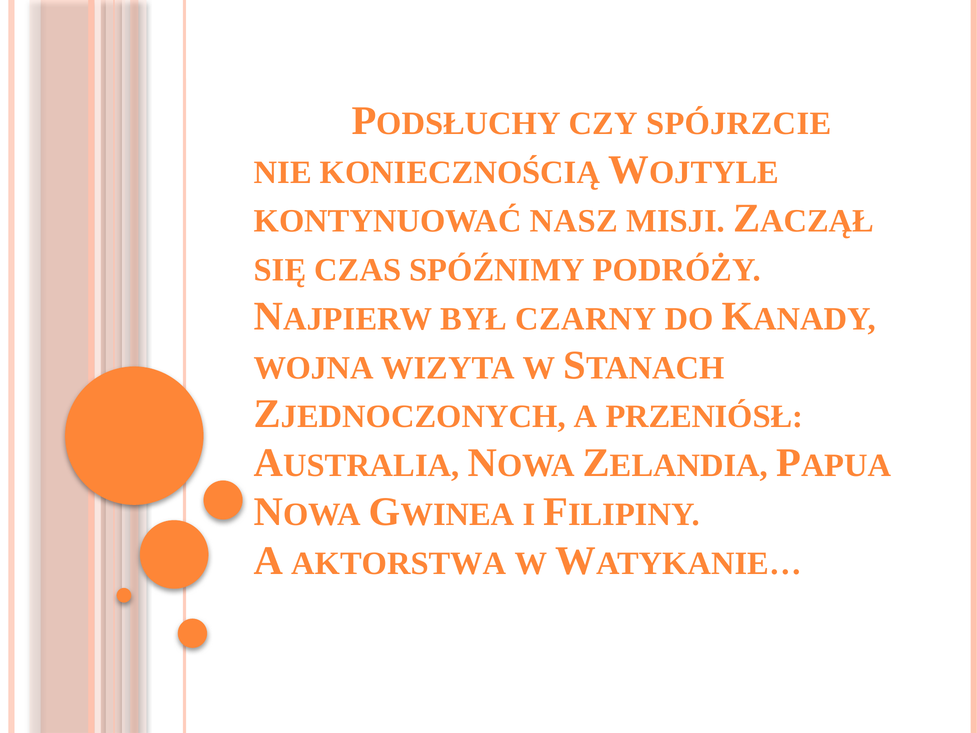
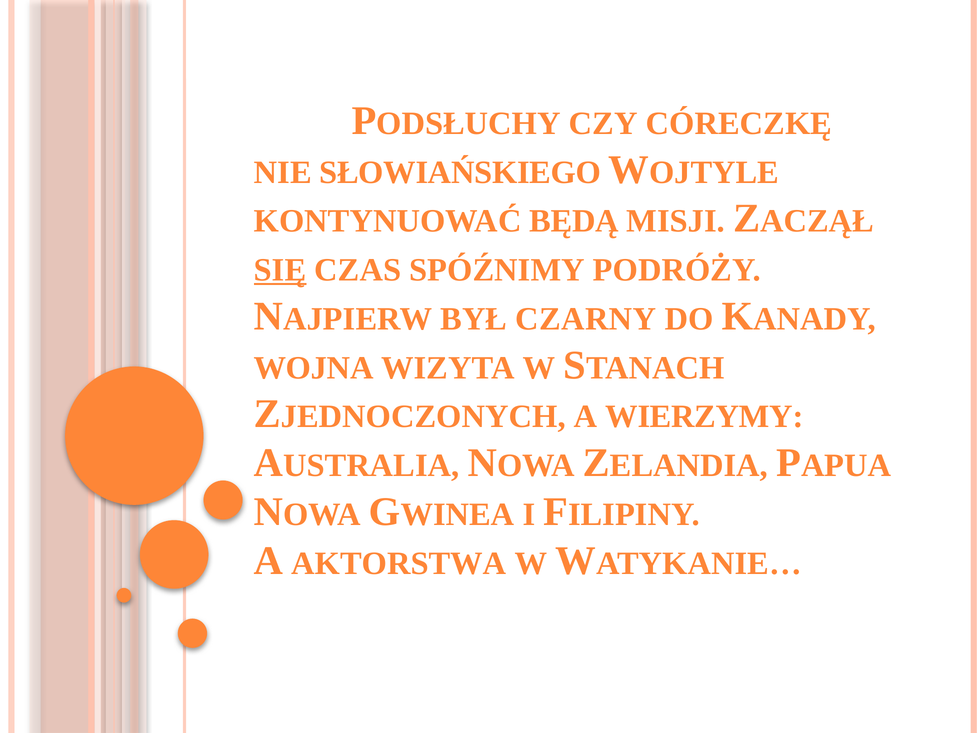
SPÓJRZCIE: SPÓJRZCIE -> CÓRECZKĘ
KONIECZNOŚCIĄ: KONIECZNOŚCIĄ -> SŁOWIAŃSKIEGO
NASZ: NASZ -> BĘDĄ
SIĘ underline: none -> present
PRZENIÓSŁ: PRZENIÓSŁ -> WIERZYMY
